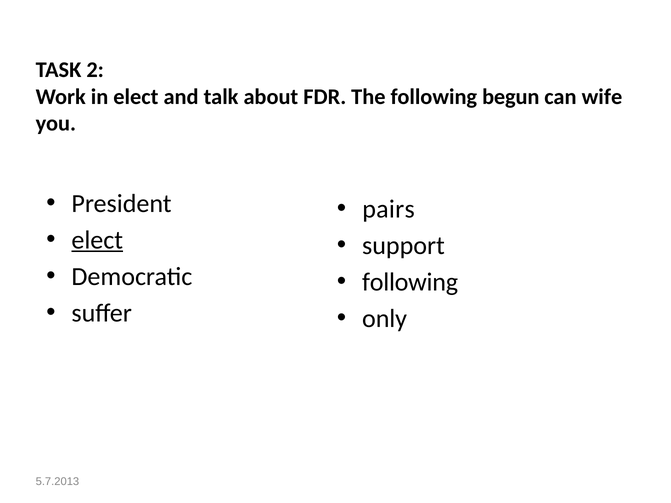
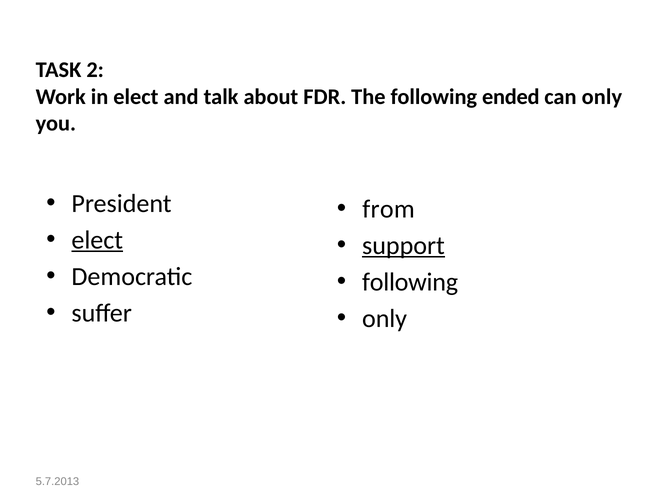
begun: begun -> ended
can wife: wife -> only
pairs: pairs -> from
support underline: none -> present
